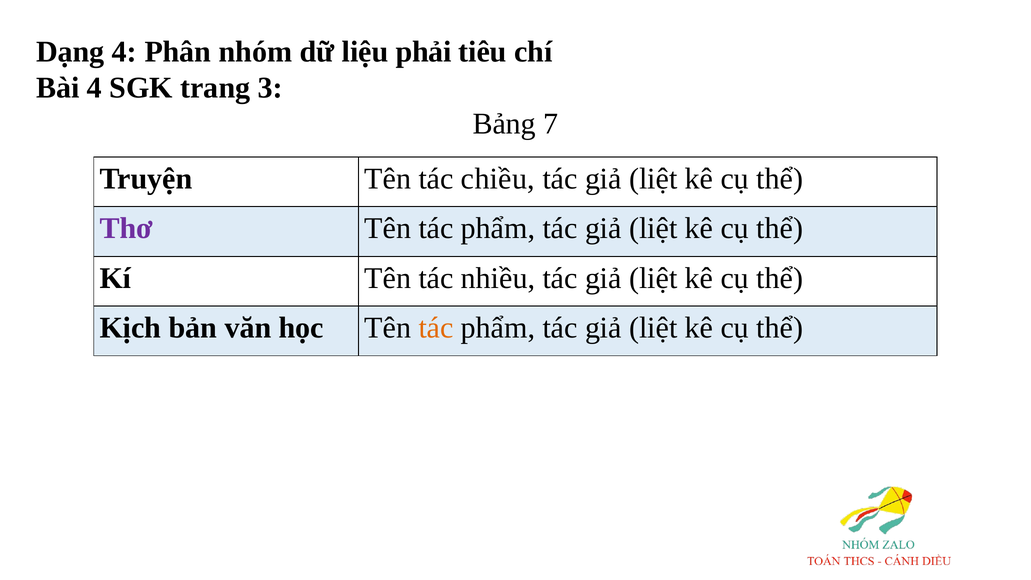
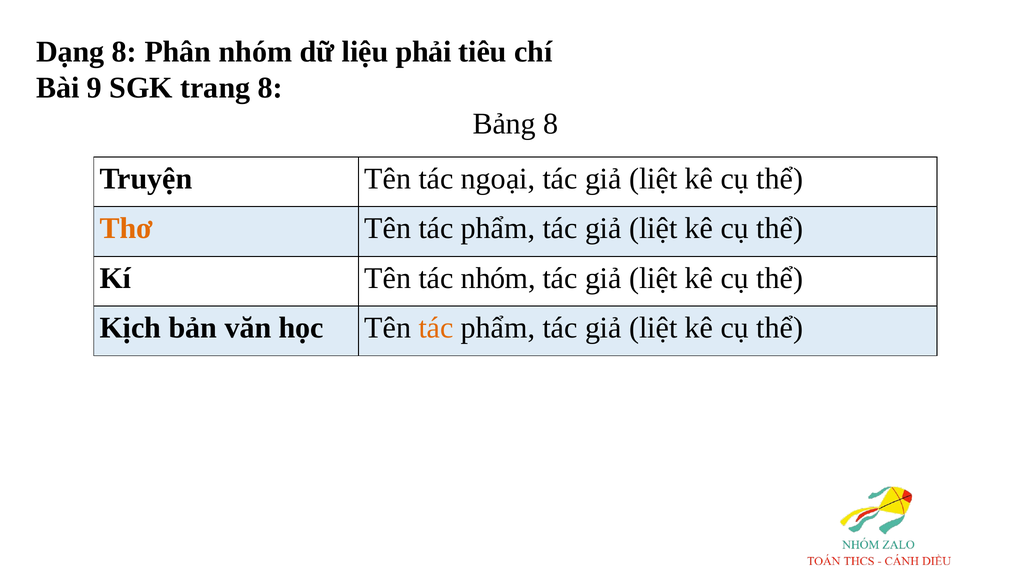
Dạng 4: 4 -> 8
Bài 4: 4 -> 9
trang 3: 3 -> 8
Bảng 7: 7 -> 8
chiều: chiều -> ngoại
Thơ colour: purple -> orange
tác nhiều: nhiều -> nhóm
